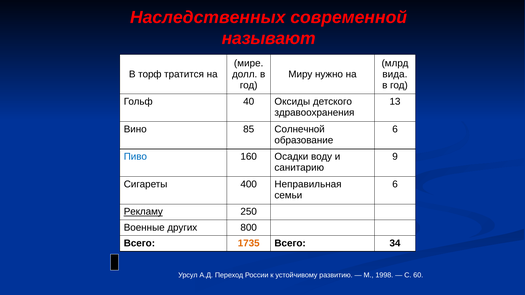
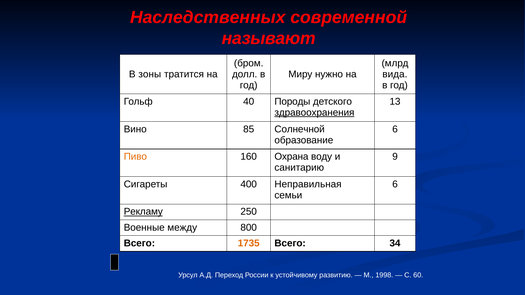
мире: мире -> бром
торф: торф -> зоны
Оксиды: Оксиды -> Породы
здравоохранения underline: none -> present
Пиво colour: blue -> orange
Осадки: Осадки -> Охрана
других: других -> между
